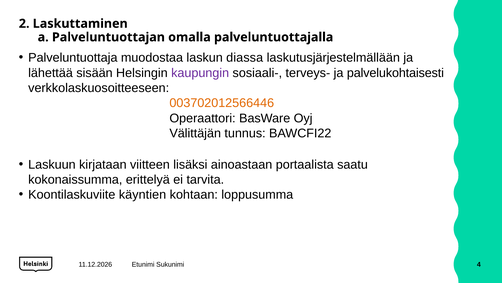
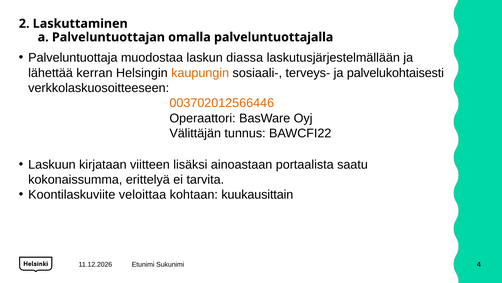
sisään: sisään -> kerran
kaupungin colour: purple -> orange
käyntien: käyntien -> veloittaa
loppusumma: loppusumma -> kuukausittain
